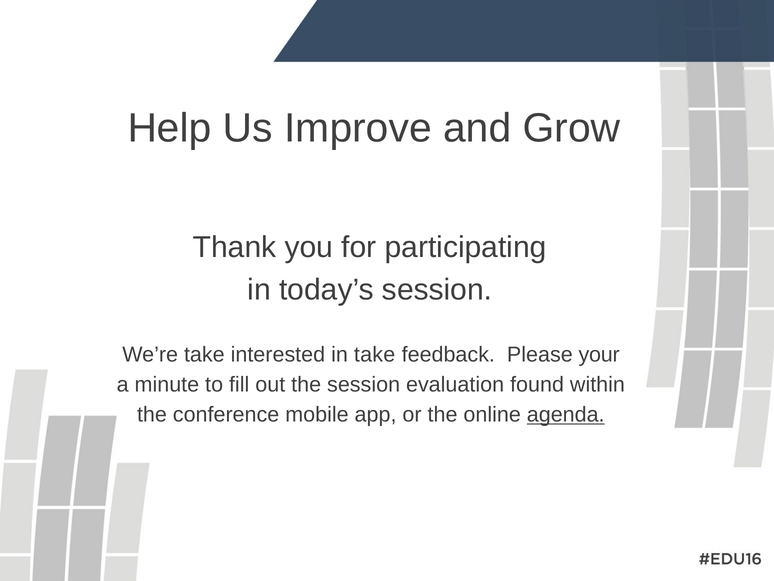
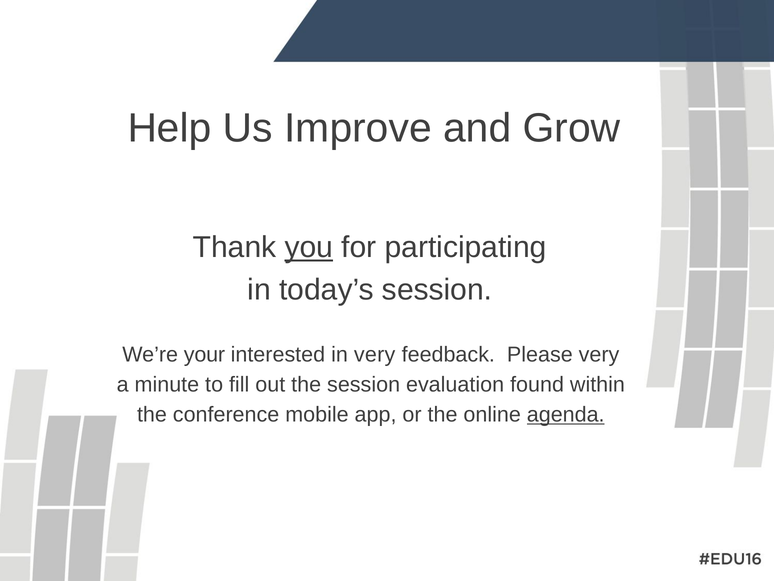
you underline: none -> present
We’re take: take -> your
in take: take -> very
Please your: your -> very
